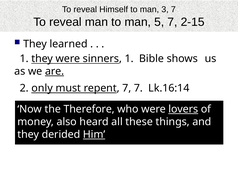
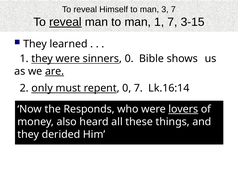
reveal at (65, 22) underline: none -> present
man 5: 5 -> 1
2-15: 2-15 -> 3-15
sinners 1: 1 -> 0
repent 7: 7 -> 0
Therefore: Therefore -> Responds
Him underline: present -> none
